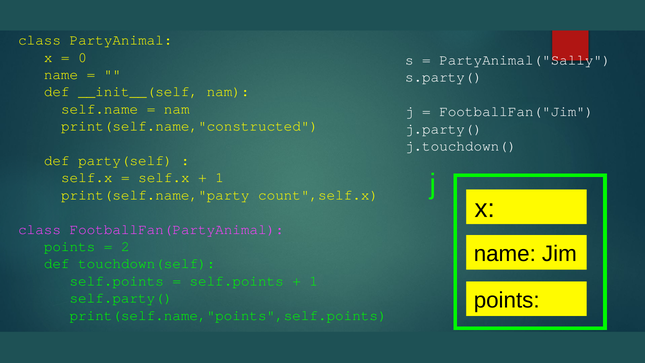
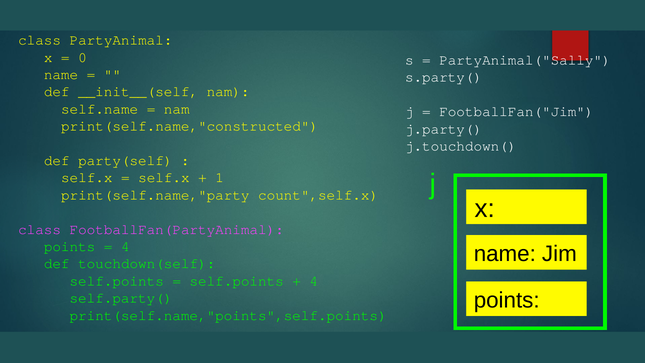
2 at (125, 246): 2 -> 4
1 at (314, 281): 1 -> 4
